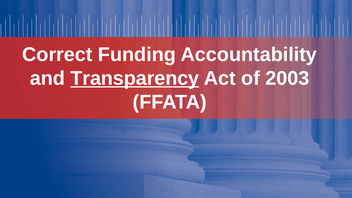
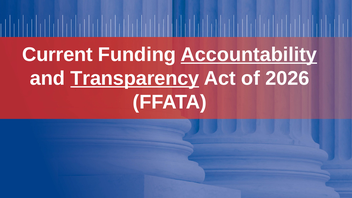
Correct: Correct -> Current
Accountability underline: none -> present
2003: 2003 -> 2026
